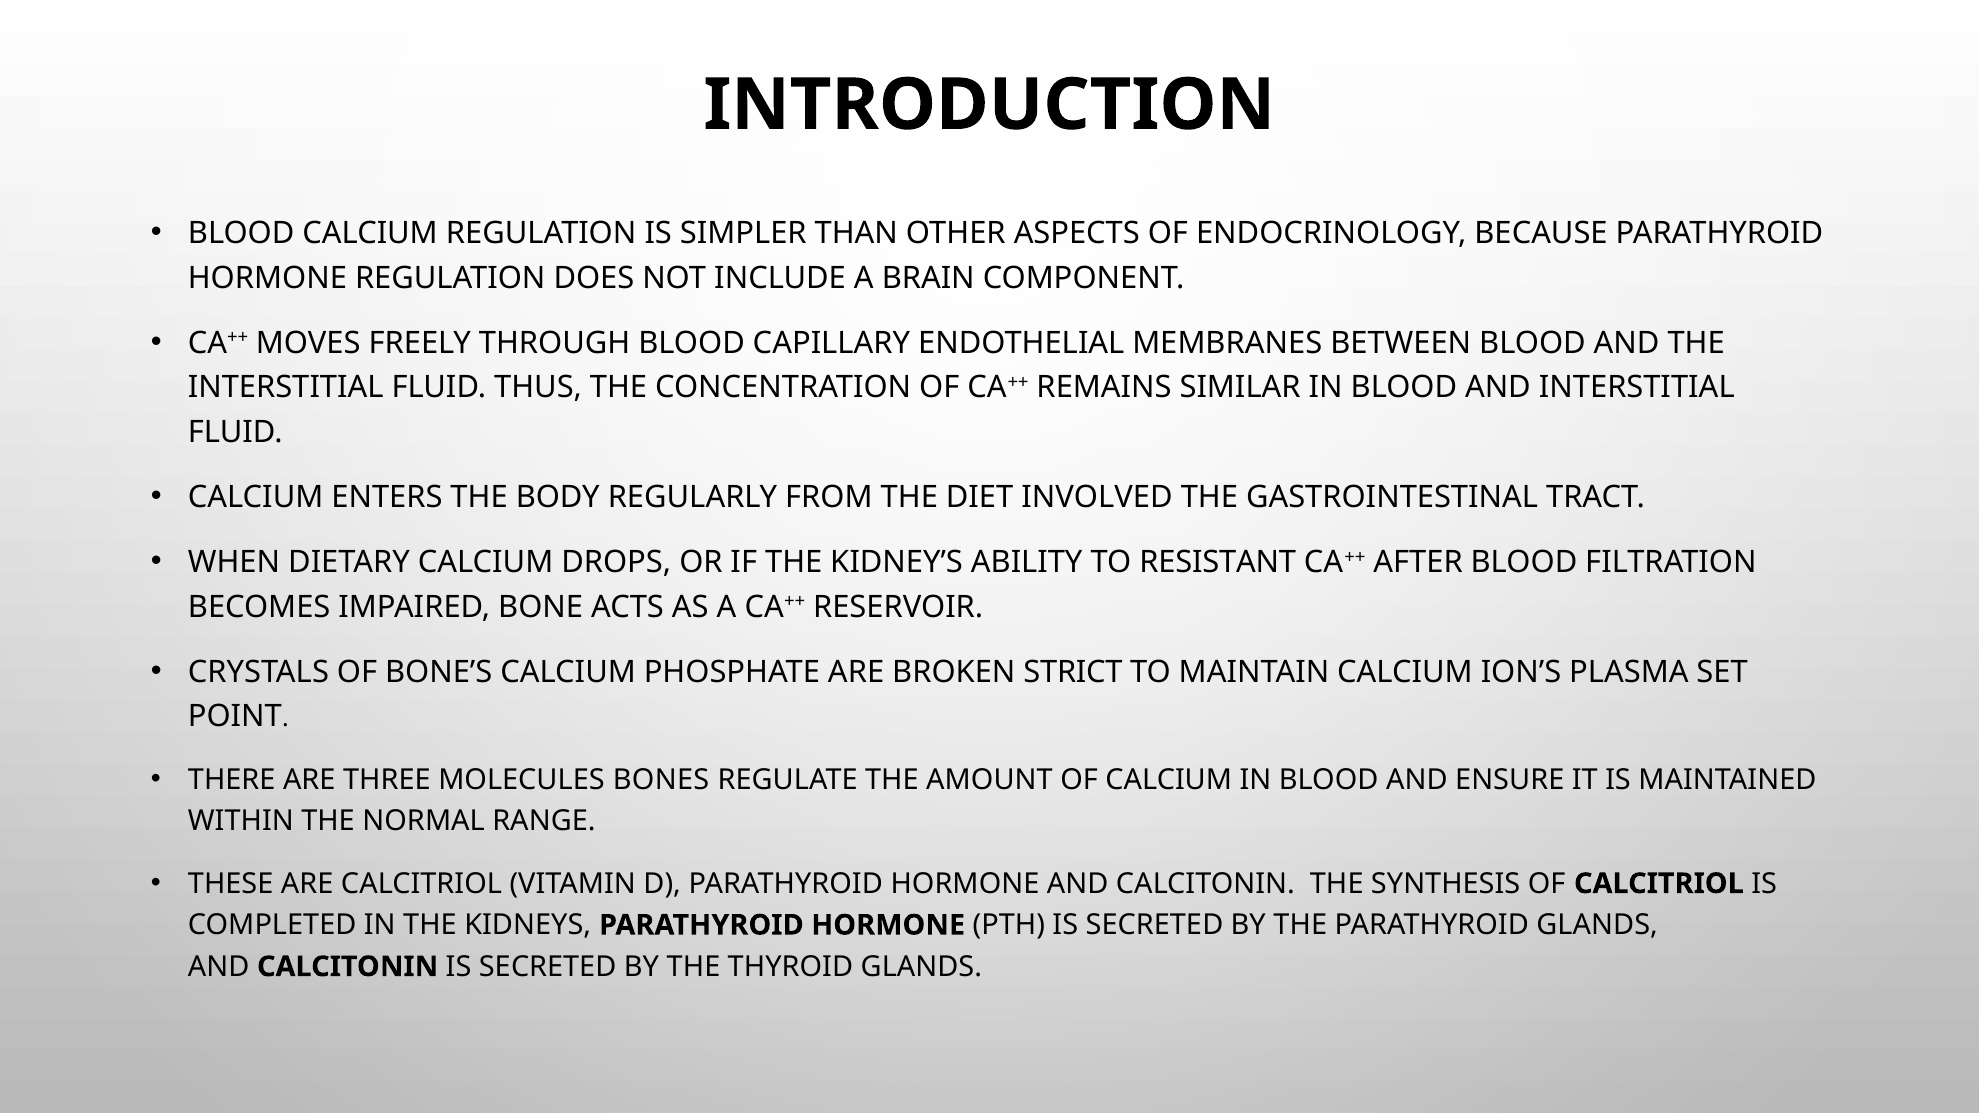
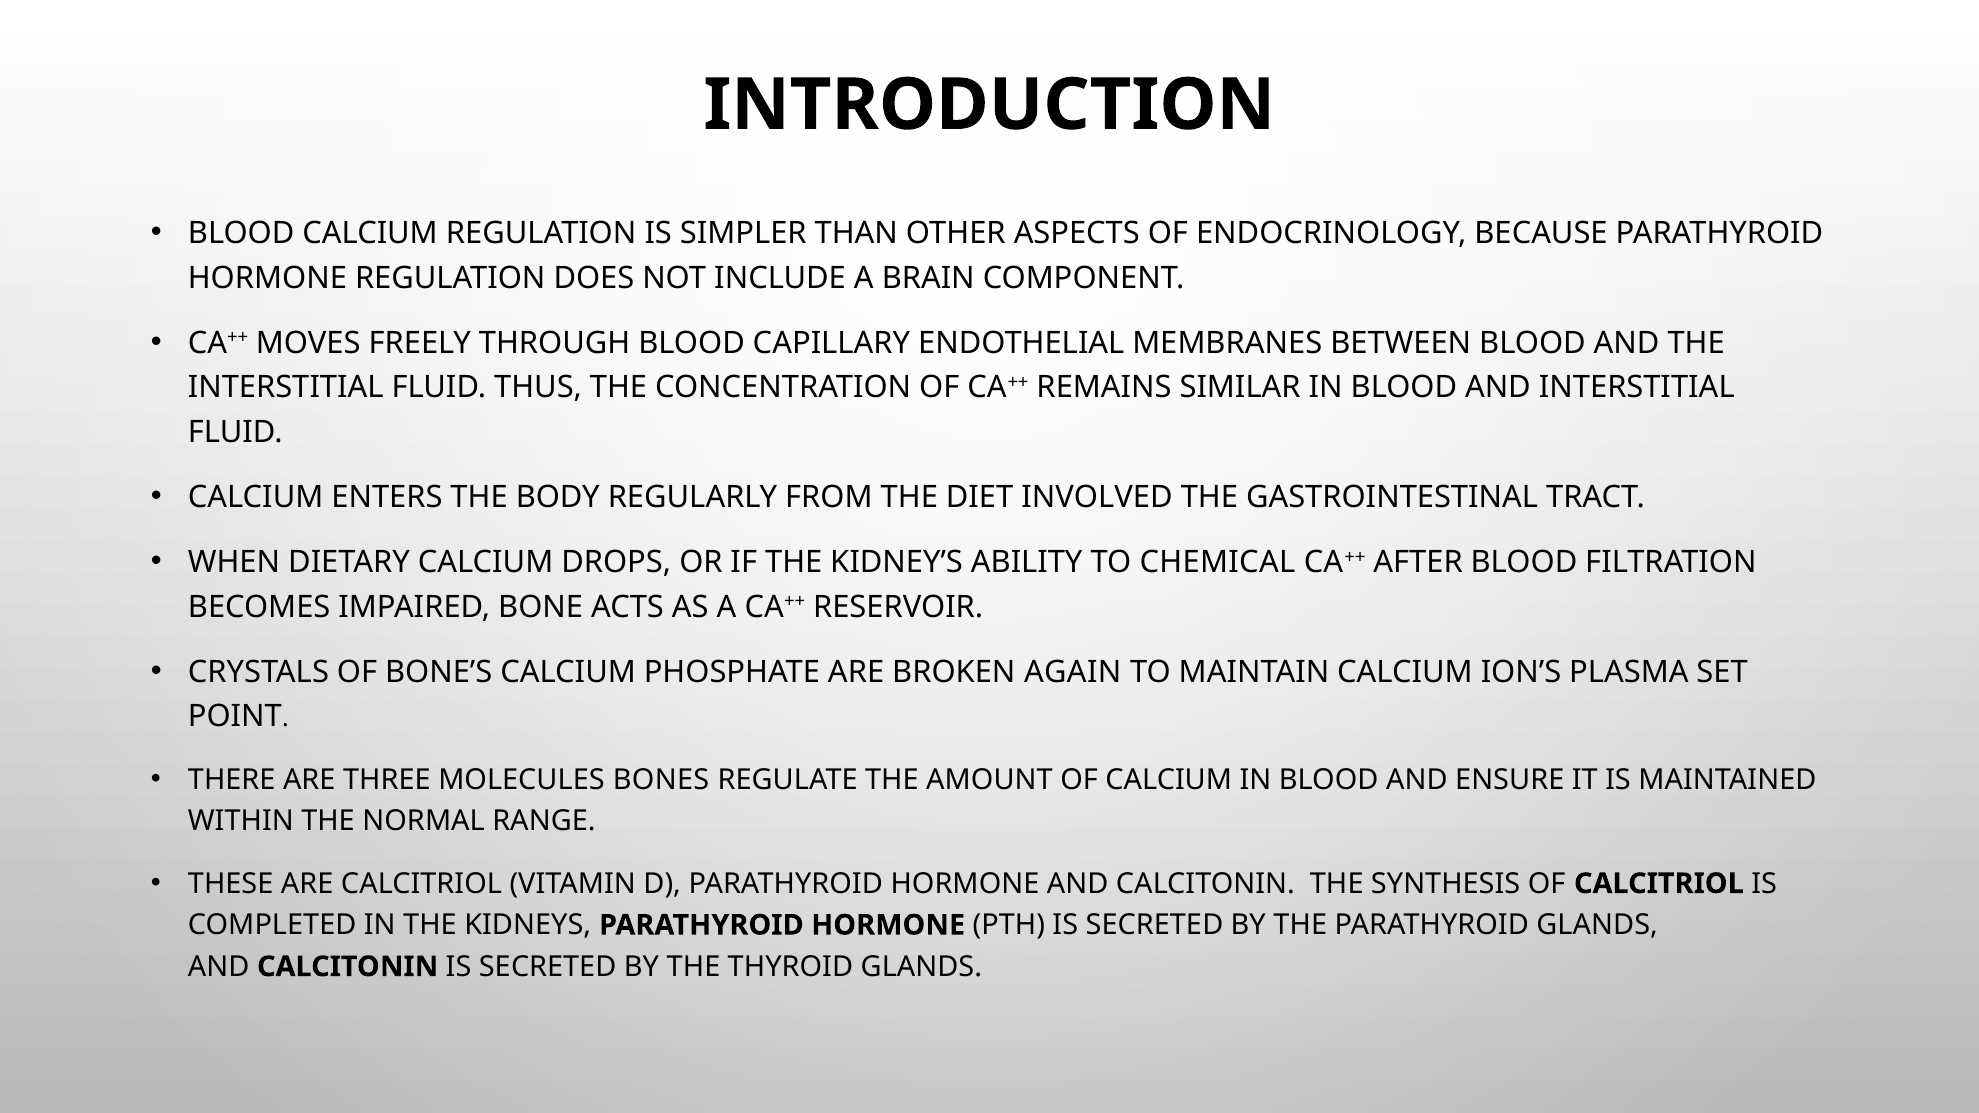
RESISTANT: RESISTANT -> CHEMICAL
STRICT: STRICT -> AGAIN
